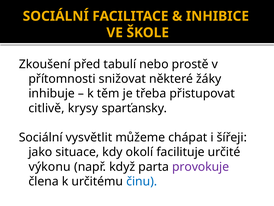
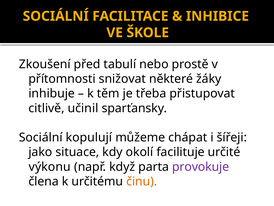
krysy: krysy -> učinil
vysvětlit: vysvětlit -> kopulují
činu colour: blue -> orange
